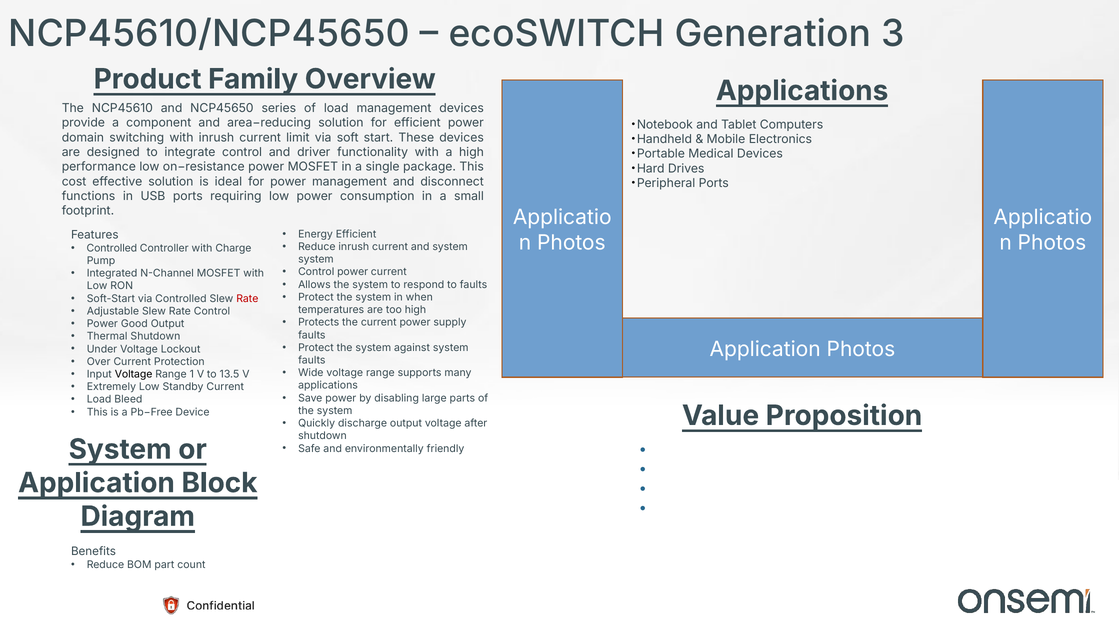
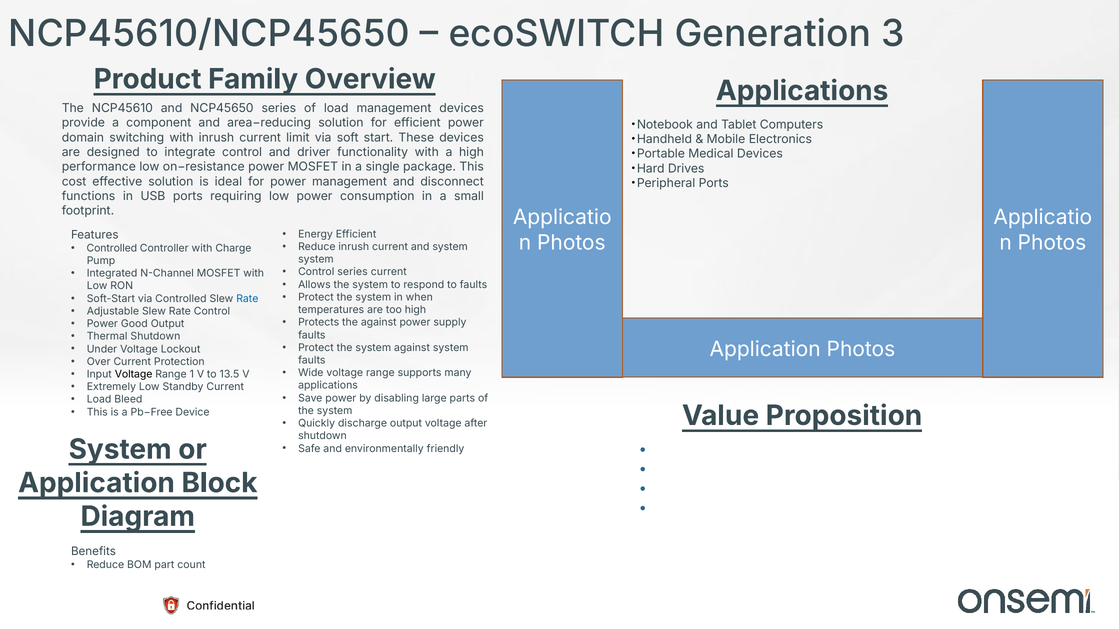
Control power: power -> series
Rate at (247, 299) colour: red -> blue
the current: current -> against
